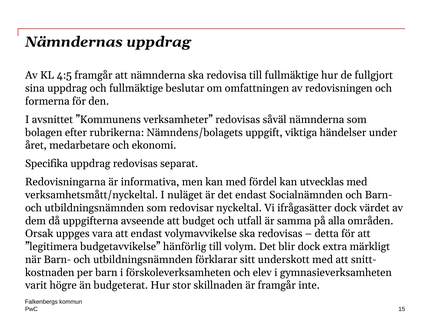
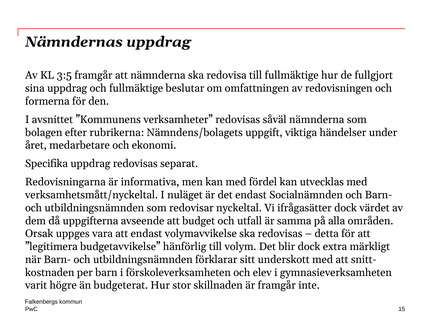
4:5: 4:5 -> 3:5
